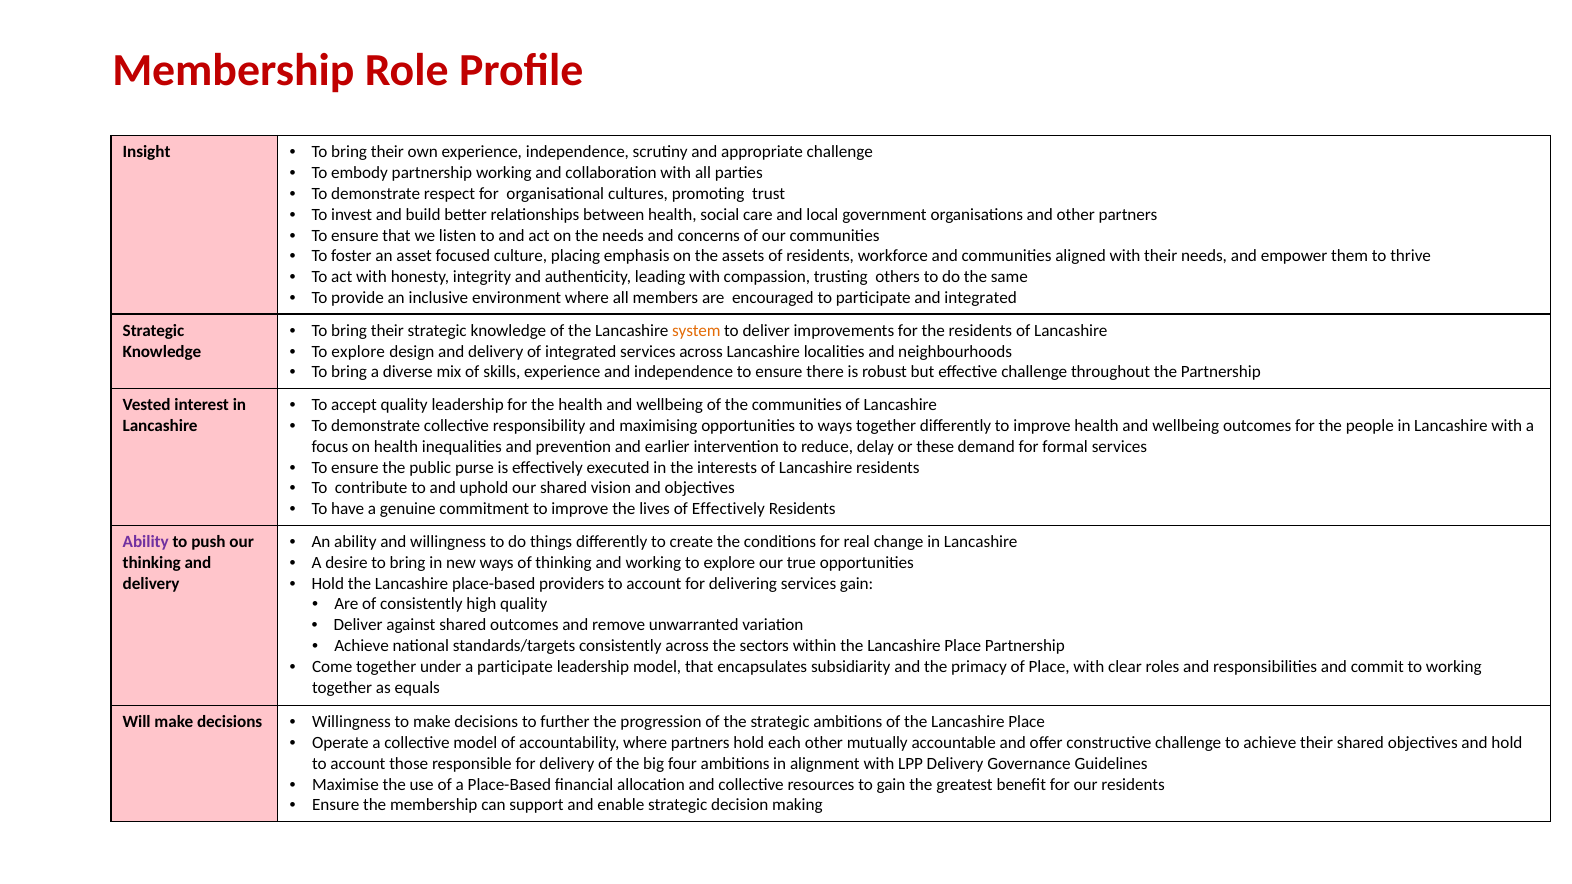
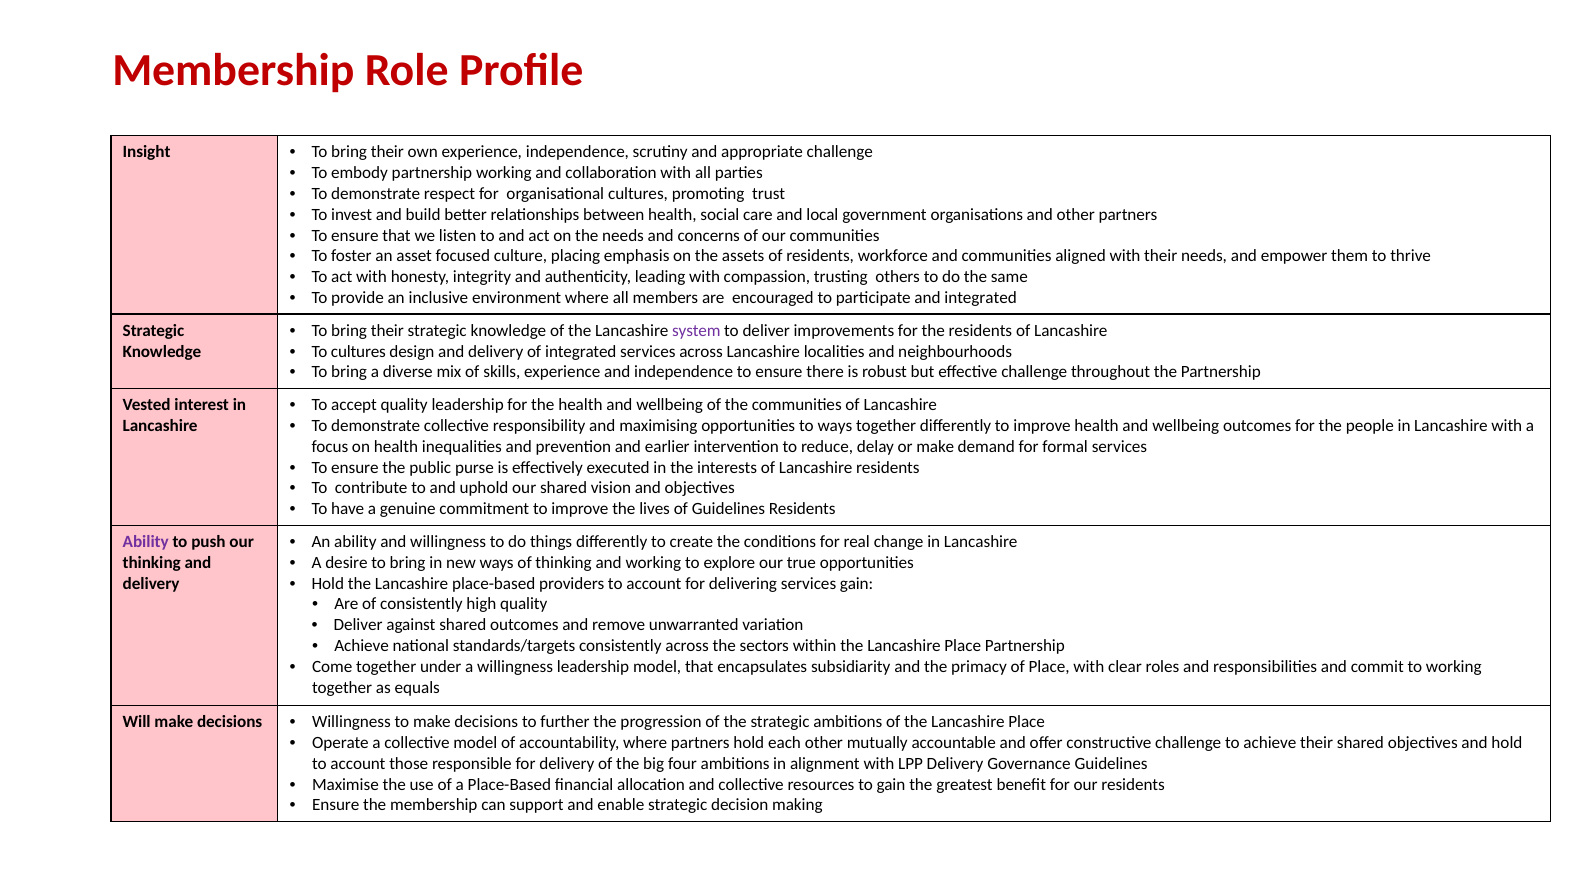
system colour: orange -> purple
explore at (358, 352): explore -> cultures
or these: these -> make
of Effectively: Effectively -> Guidelines
a participate: participate -> willingness
